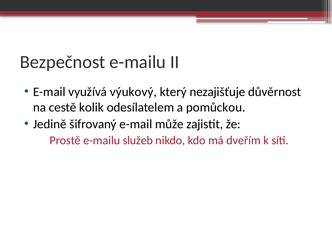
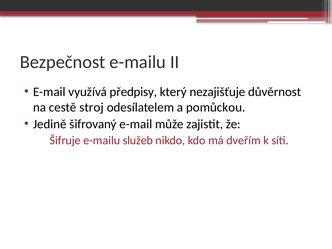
výukový: výukový -> předpisy
kolik: kolik -> stroj
Prostě: Prostě -> Šifruje
